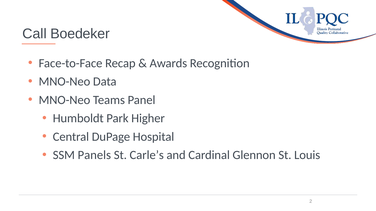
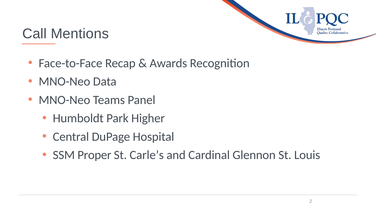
Boedeker: Boedeker -> Mentions
Panels: Panels -> Proper
